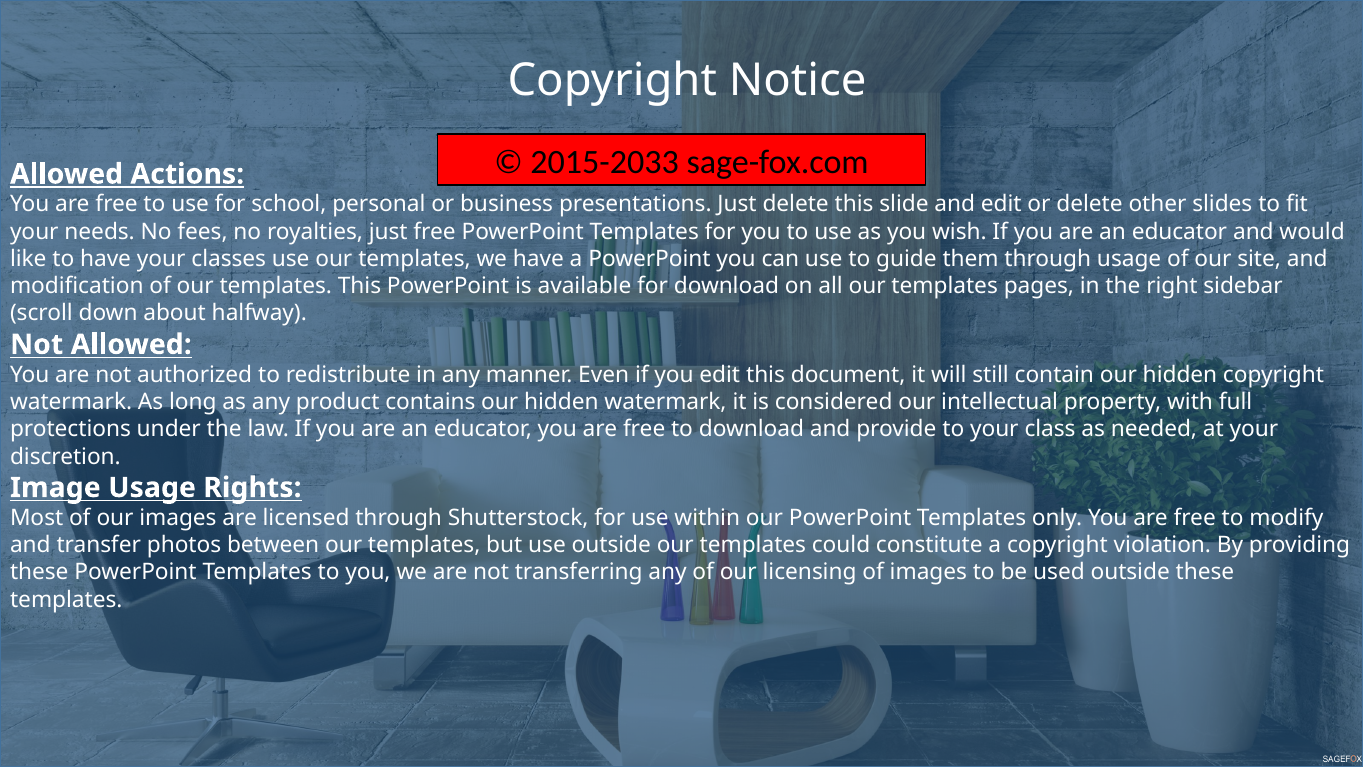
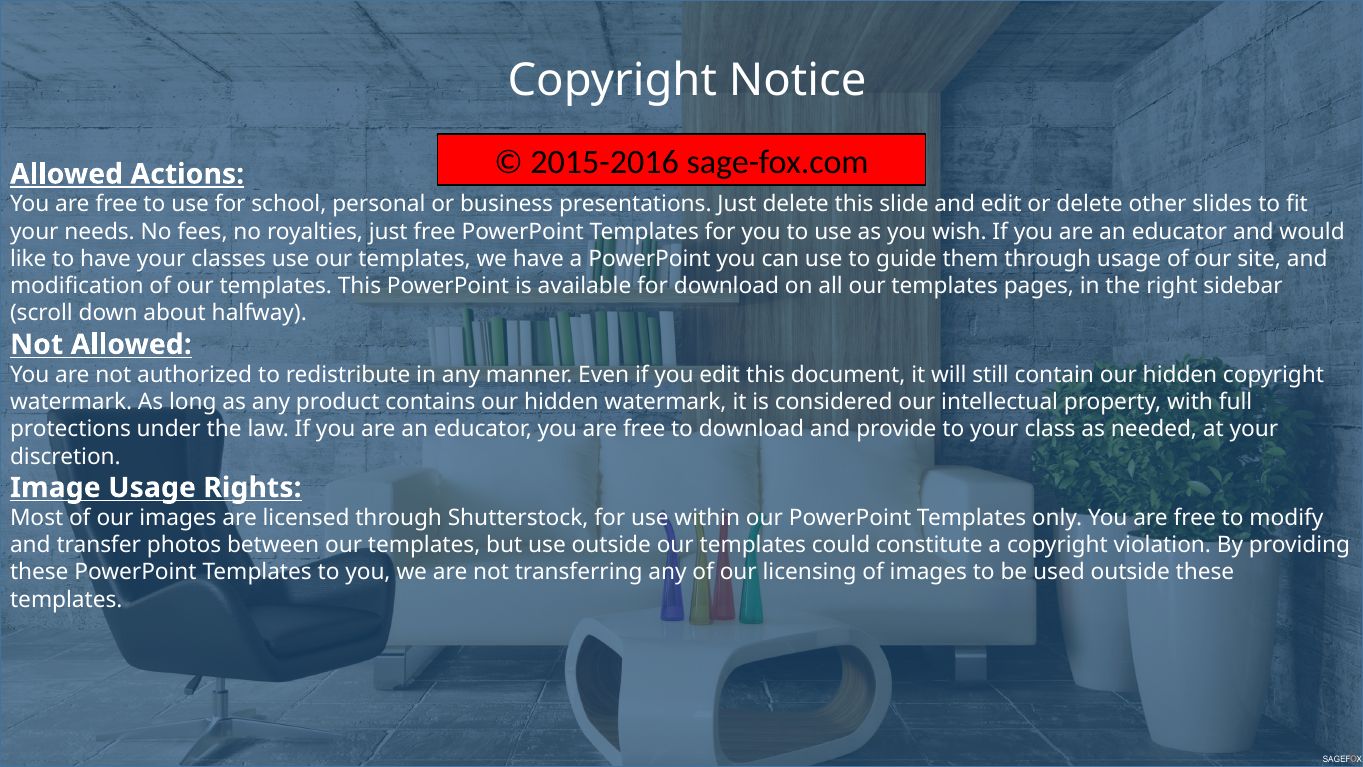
2015-2033: 2015-2033 -> 2015-2016
